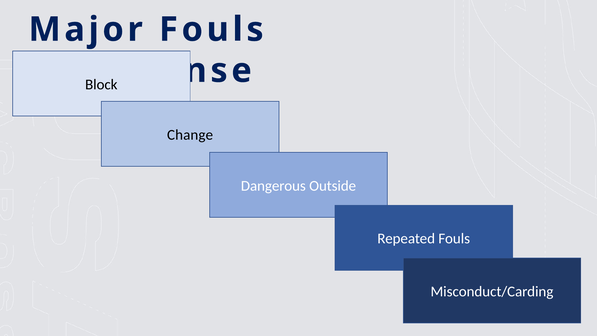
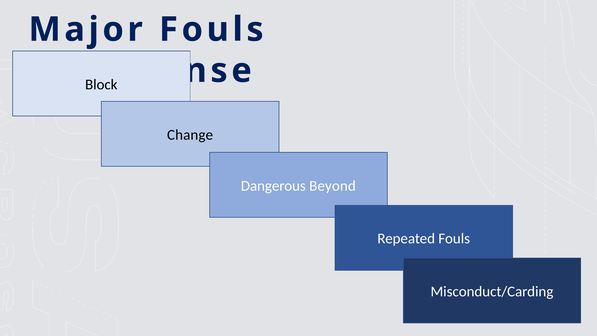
Outside: Outside -> Beyond
